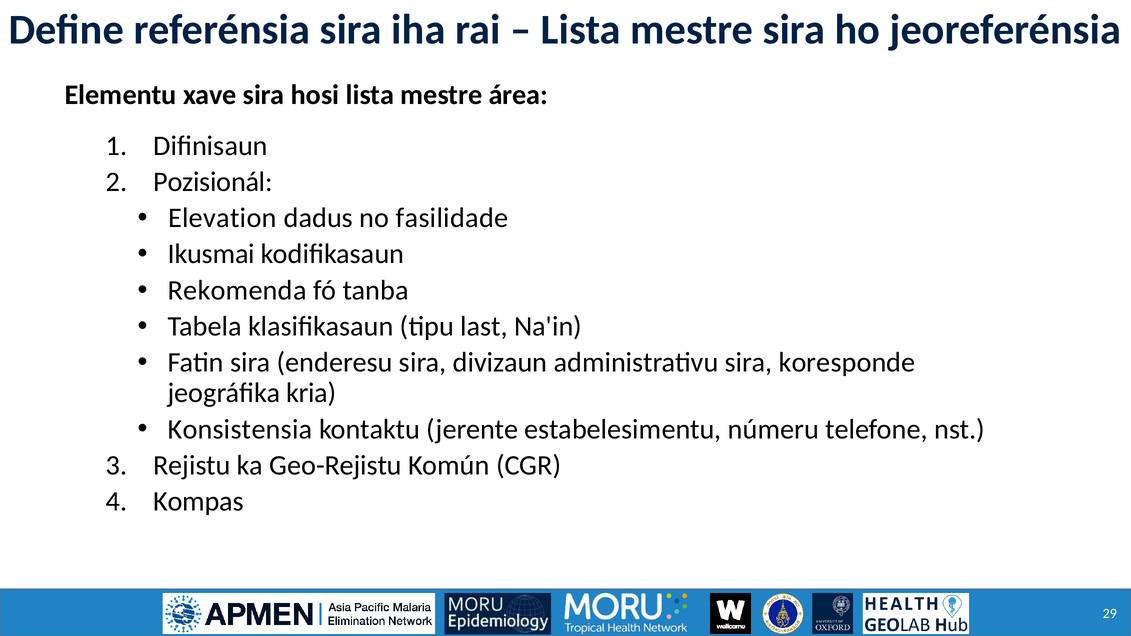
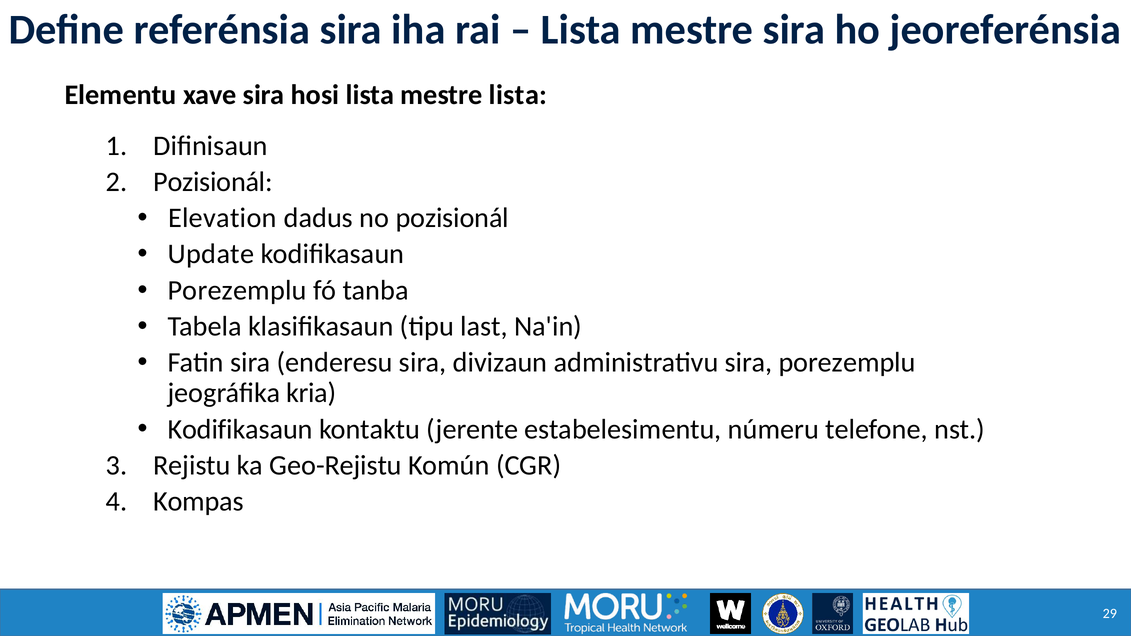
mestre área: área -> lista
no fasilidade: fasilidade -> pozisionál
Ikusmai: Ikusmai -> Update
Rekomenda at (237, 290): Rekomenda -> Porezemplu
sira koresponde: koresponde -> porezemplu
Konsistensia at (240, 429): Konsistensia -> Kodifikasaun
